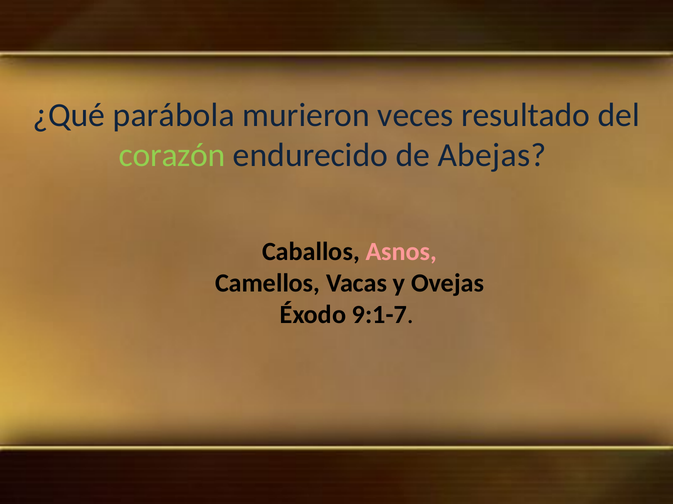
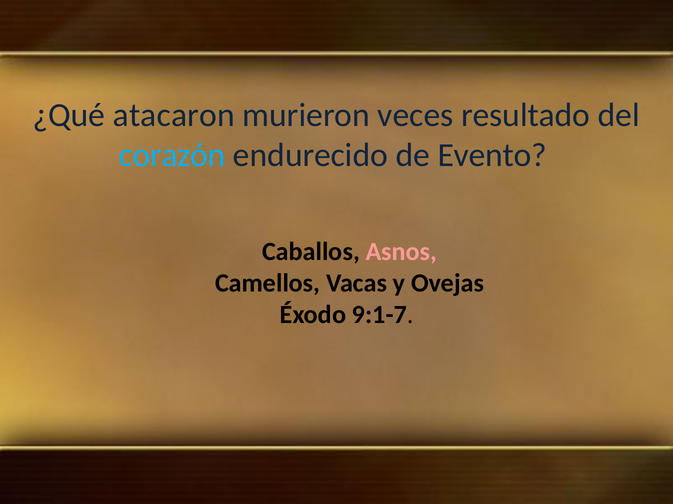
parábola: parábola -> atacaron
corazón colour: light green -> light blue
Abejas: Abejas -> Evento
